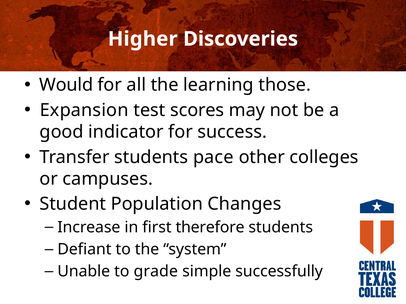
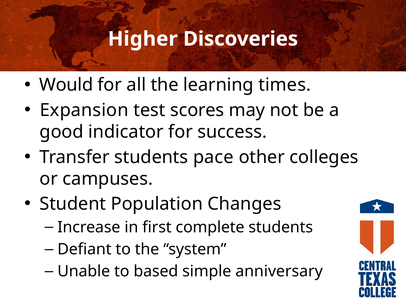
those: those -> times
therefore: therefore -> complete
grade: grade -> based
successfully: successfully -> anniversary
